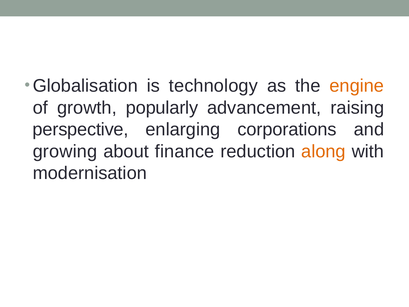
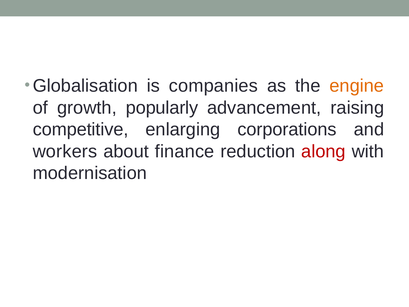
technology: technology -> companies
perspective: perspective -> competitive
growing: growing -> workers
along colour: orange -> red
